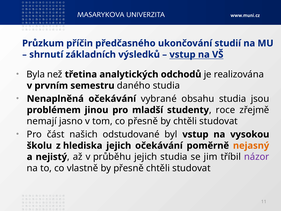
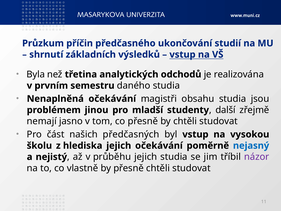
vybrané: vybrané -> magistři
roce: roce -> další
odstudované: odstudované -> předčasných
nejasný colour: orange -> blue
